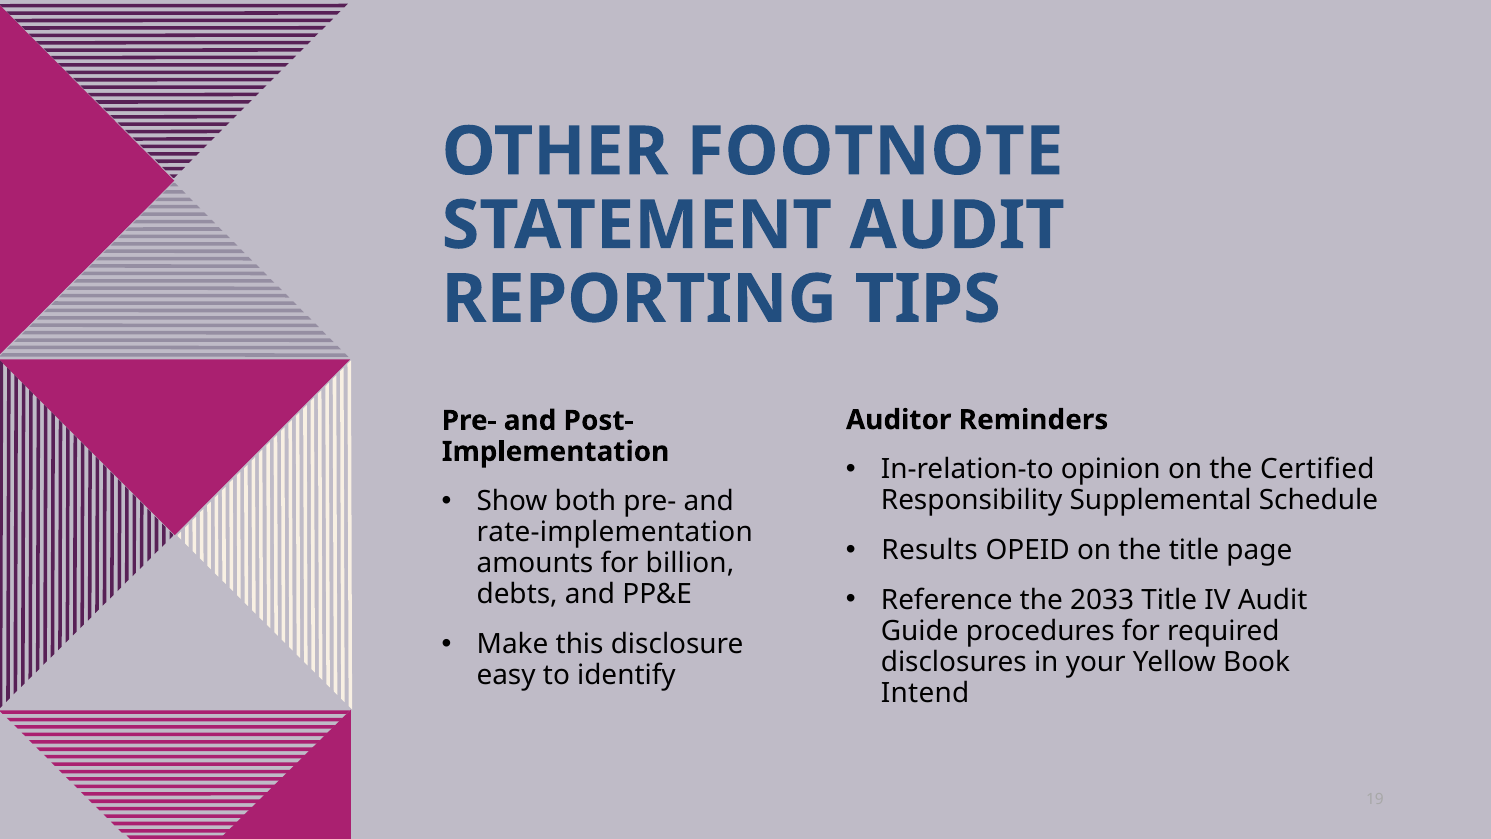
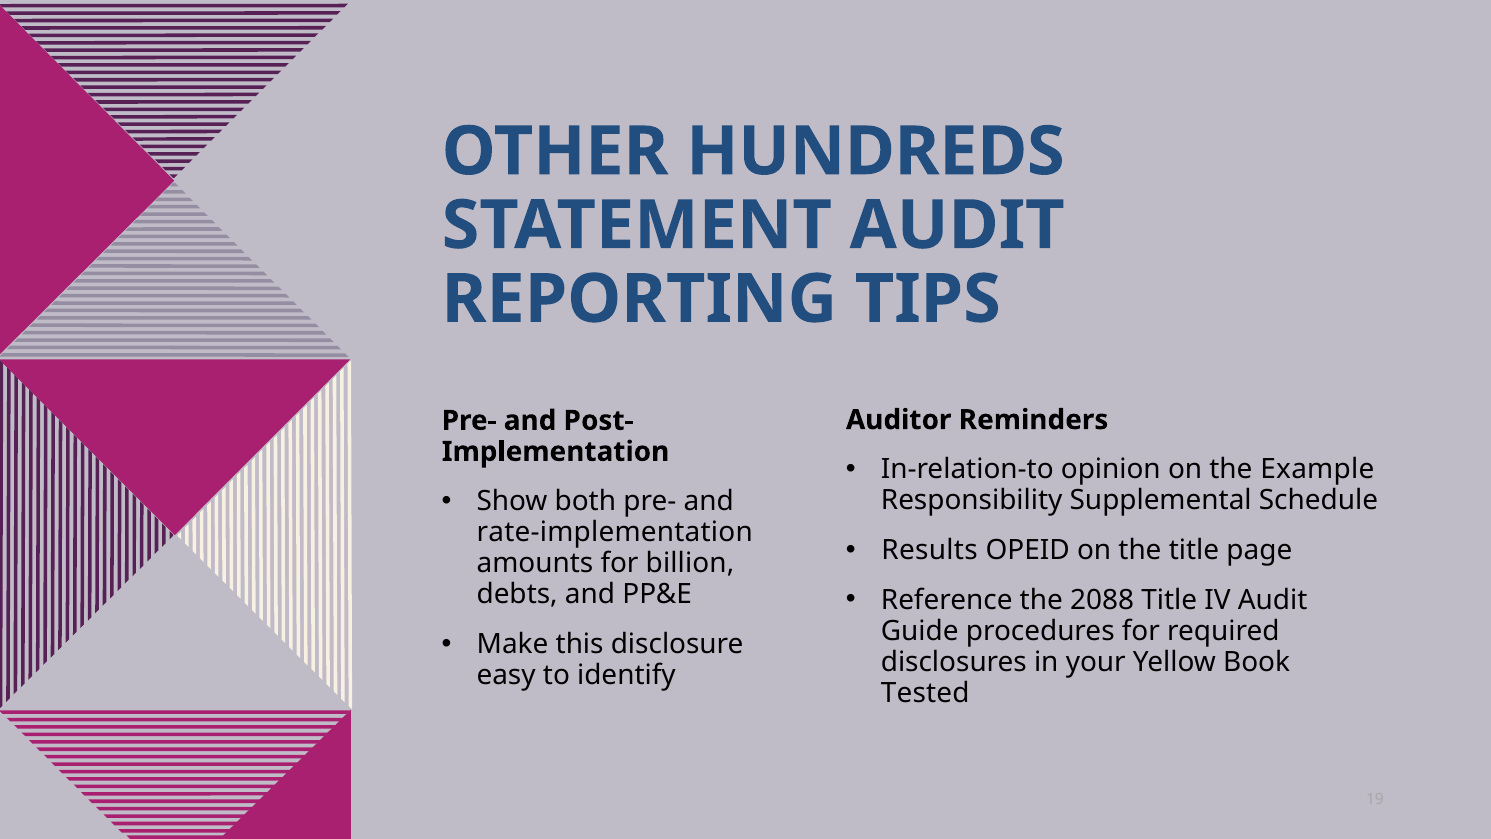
FOOTNOTE: FOOTNOTE -> HUNDREDS
Certified: Certified -> Example
2033: 2033 -> 2088
Intend: Intend -> Tested
